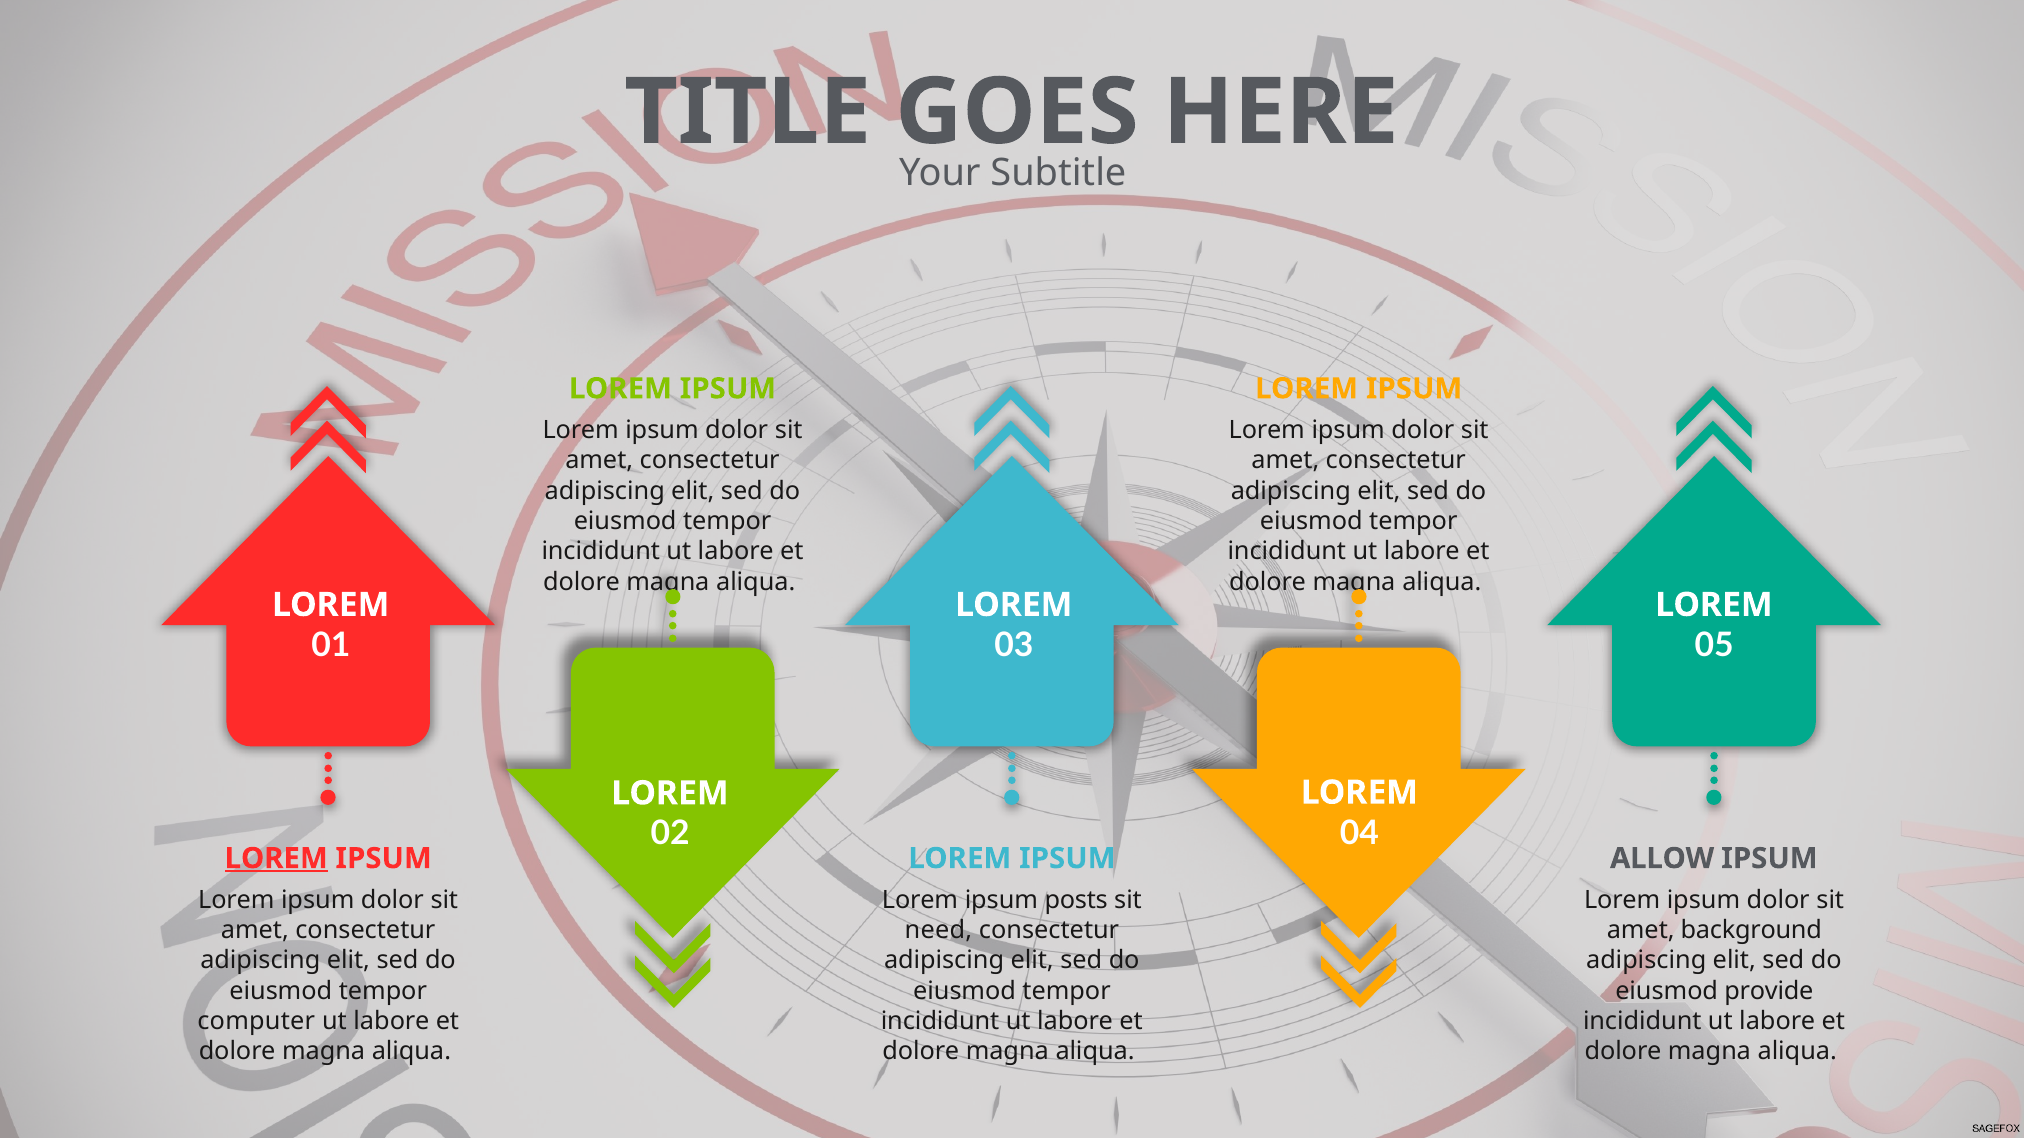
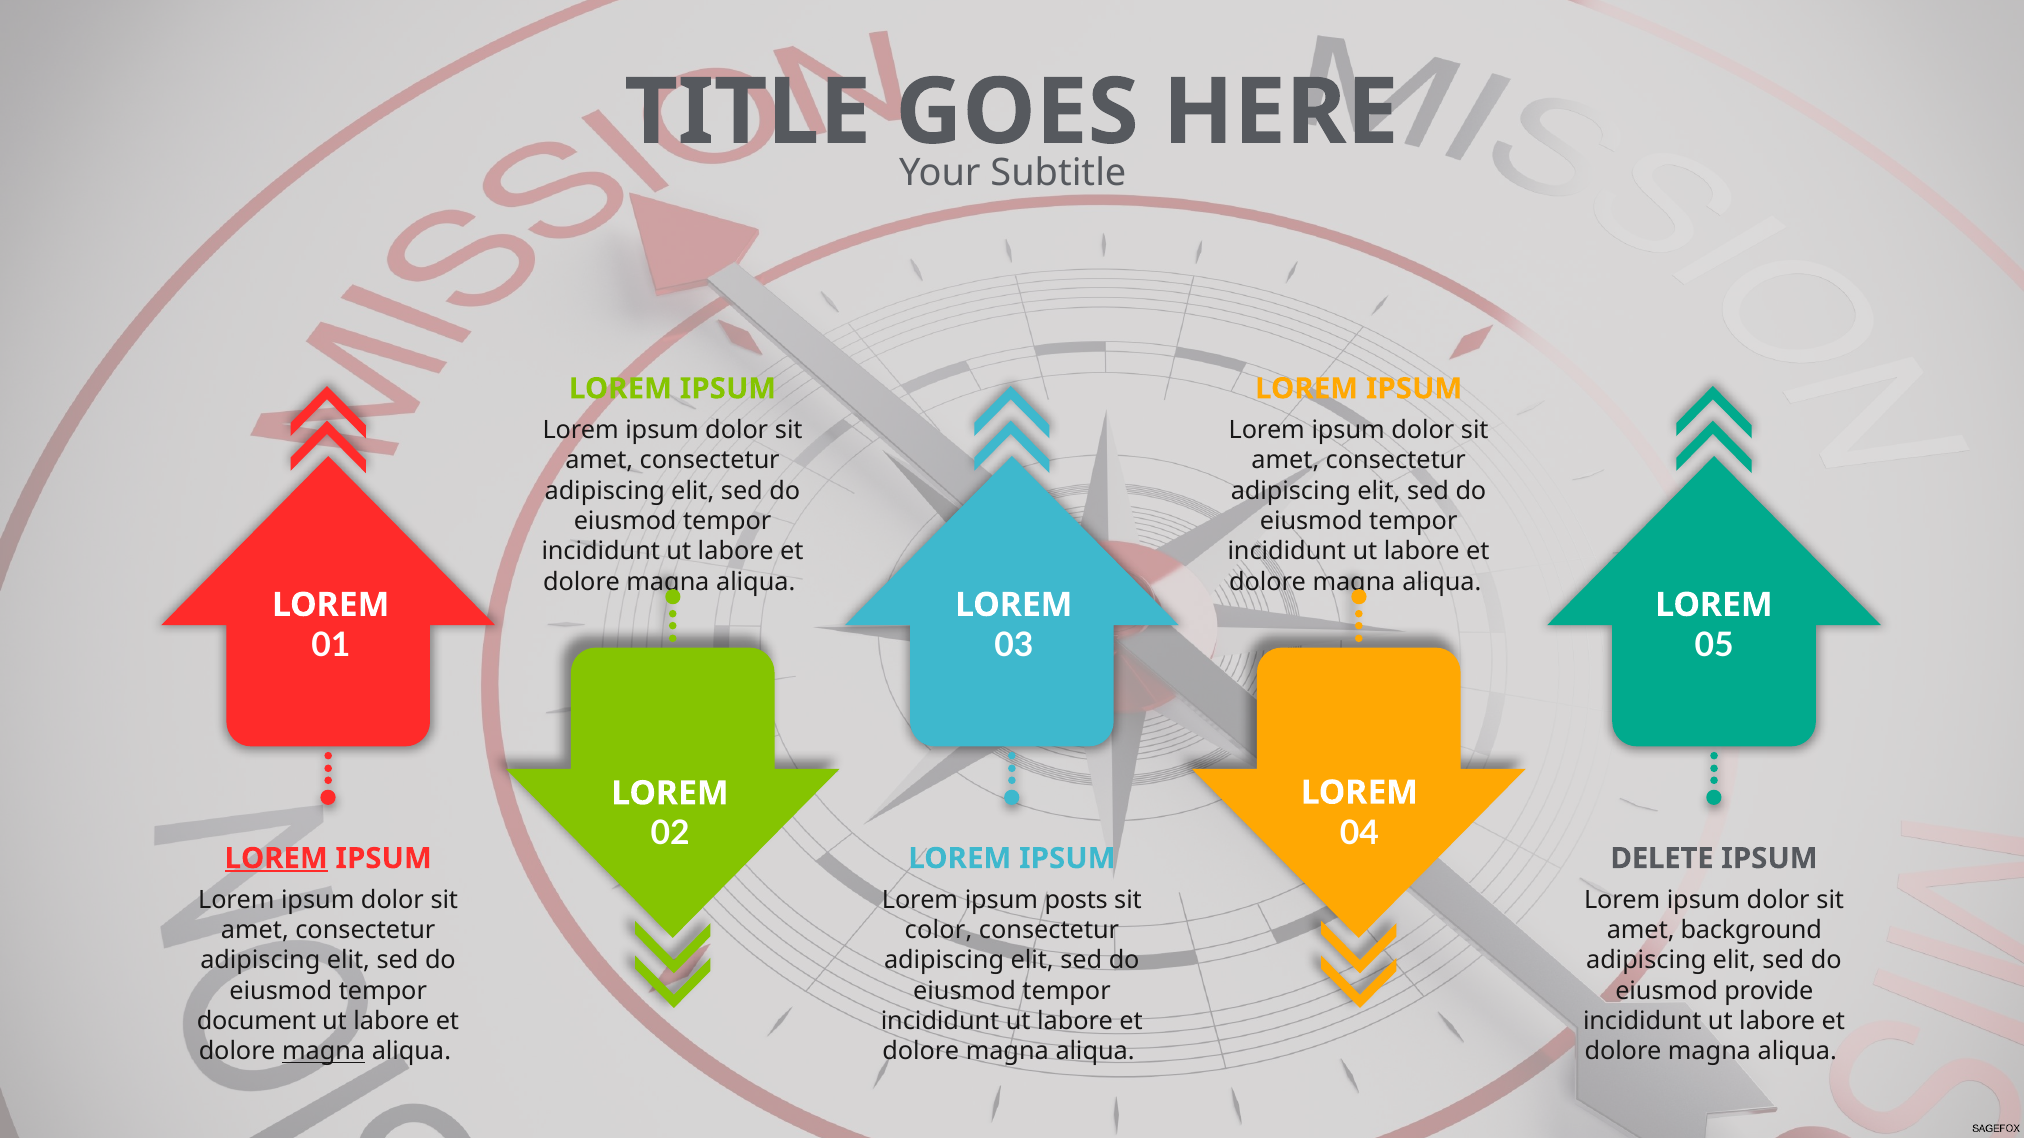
ALLOW: ALLOW -> DELETE
need: need -> color
computer: computer -> document
magna at (324, 1052) underline: none -> present
